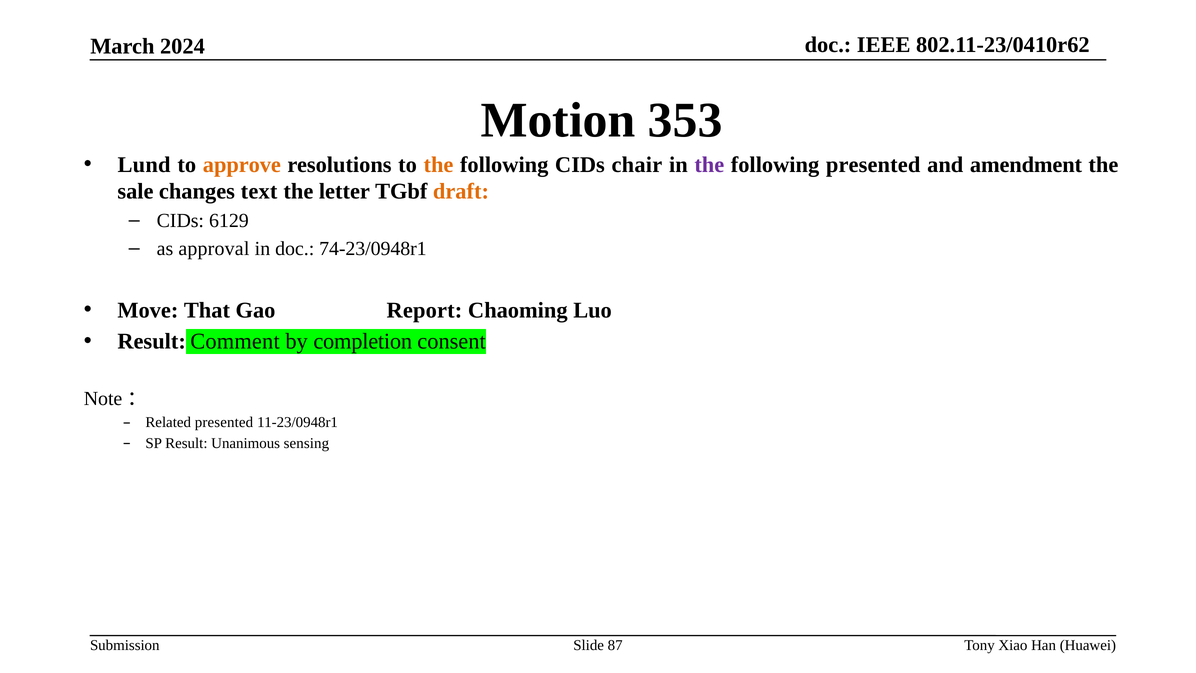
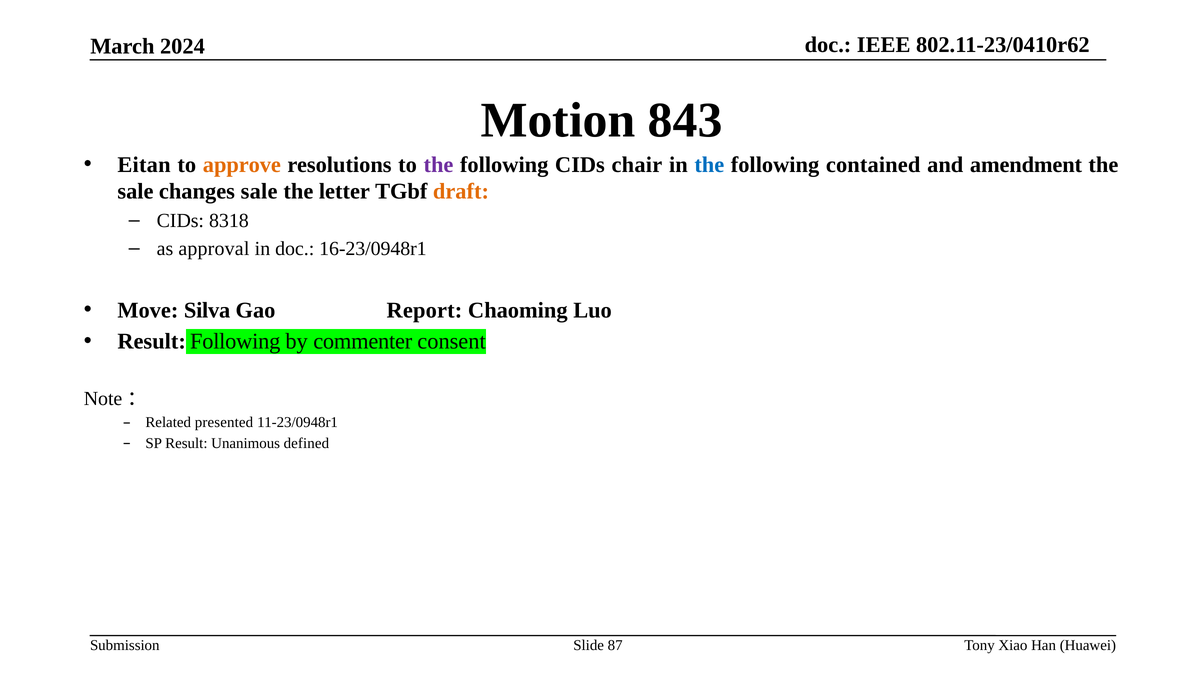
353: 353 -> 843
Lund: Lund -> Eitan
the at (439, 165) colour: orange -> purple
the at (709, 165) colour: purple -> blue
following presented: presented -> contained
changes text: text -> sale
6129: 6129 -> 8318
74-23/0948r1: 74-23/0948r1 -> 16-23/0948r1
That: That -> Silva
Result Comment: Comment -> Following
completion: completion -> commenter
sensing: sensing -> defined
